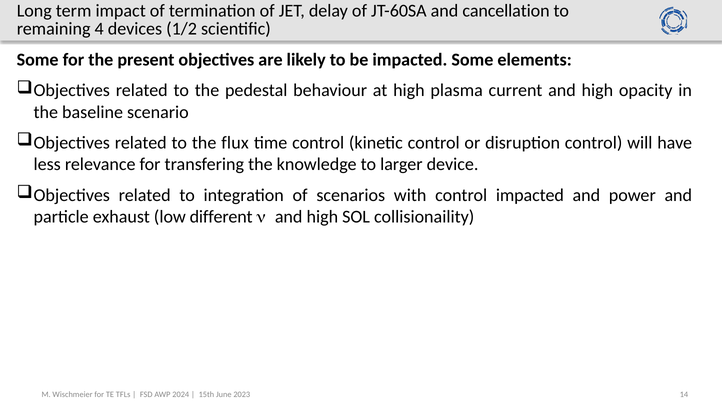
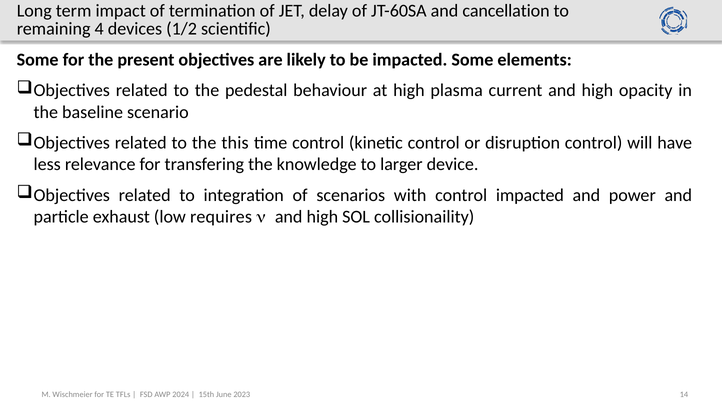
flux: flux -> this
different: different -> requires
